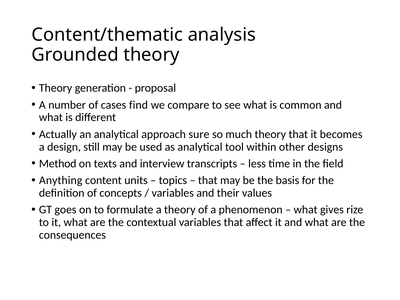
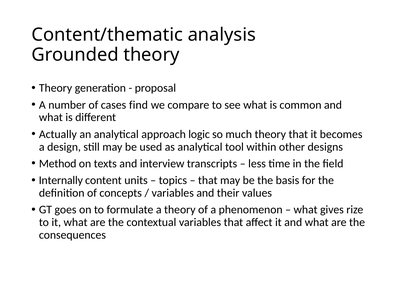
sure: sure -> logic
Anything: Anything -> Internally
